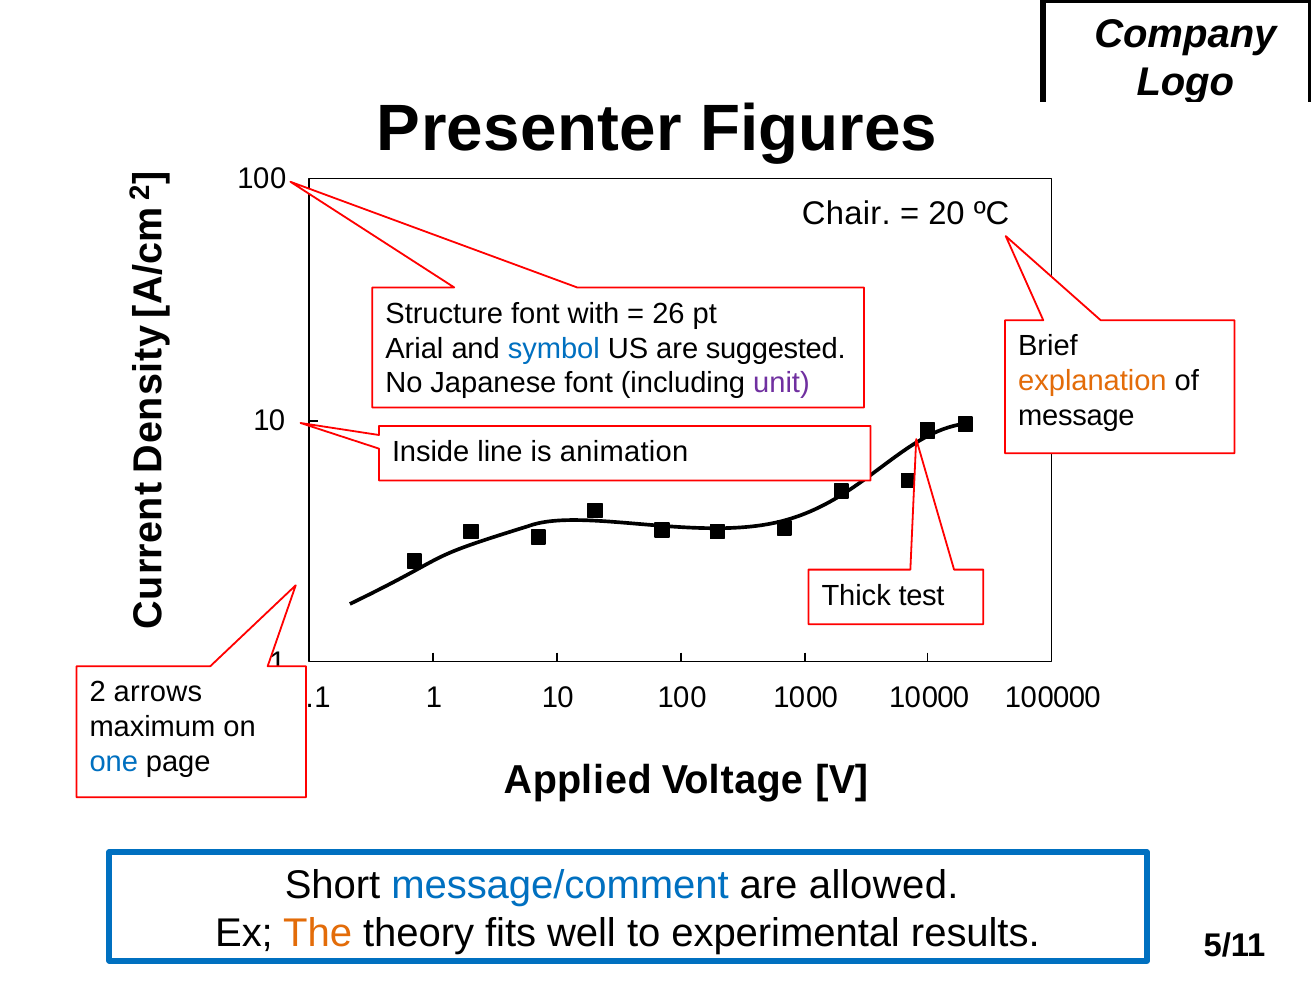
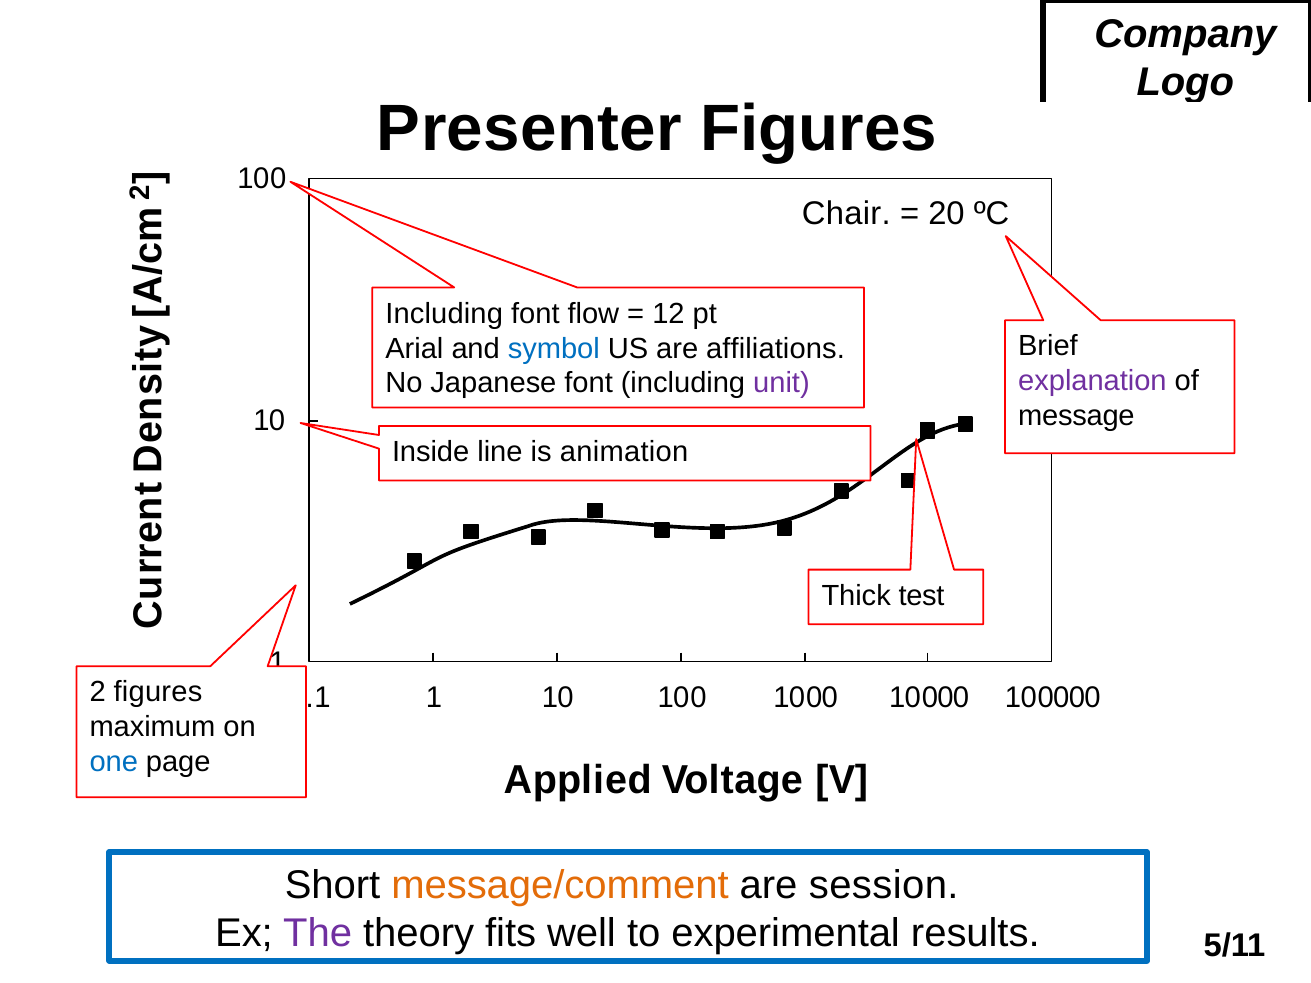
Structure at (444, 314): Structure -> Including
with: with -> flow
26: 26 -> 12
suggested: suggested -> affiliations
explanation colour: orange -> purple
2 arrows: arrows -> figures
message/comment colour: blue -> orange
allowed: allowed -> session
The colour: orange -> purple
